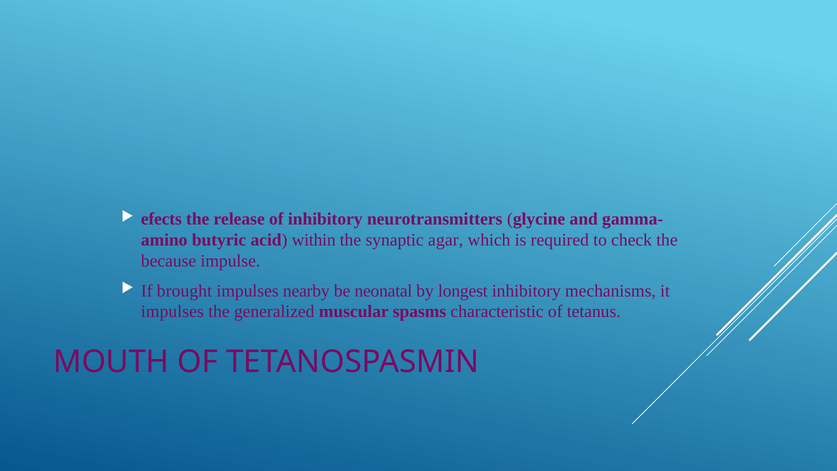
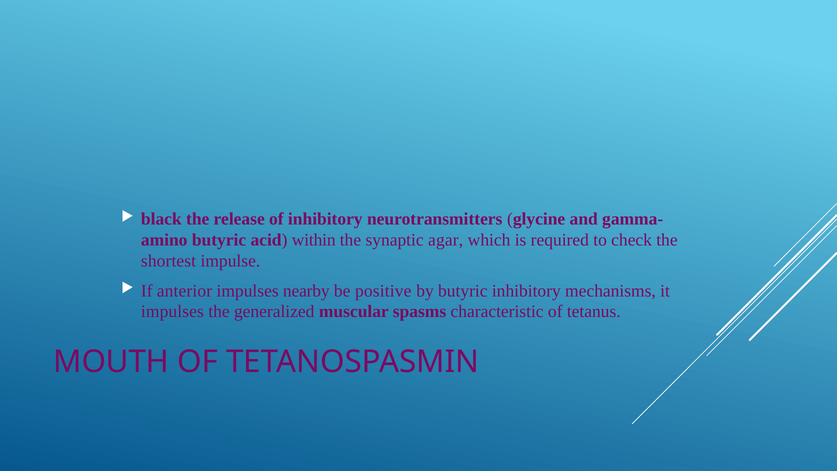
efects: efects -> black
because: because -> shortest
brought: brought -> anterior
neonatal: neonatal -> positive
by longest: longest -> butyric
